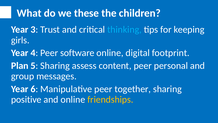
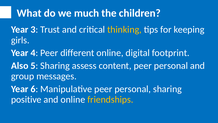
these: these -> much
thinking colour: light blue -> yellow
software: software -> different
Plan: Plan -> Also
Manipulative peer together: together -> personal
